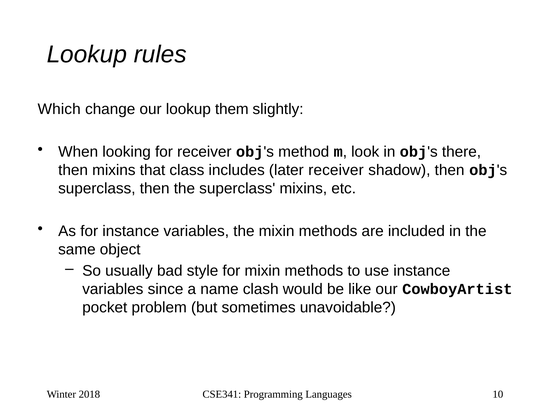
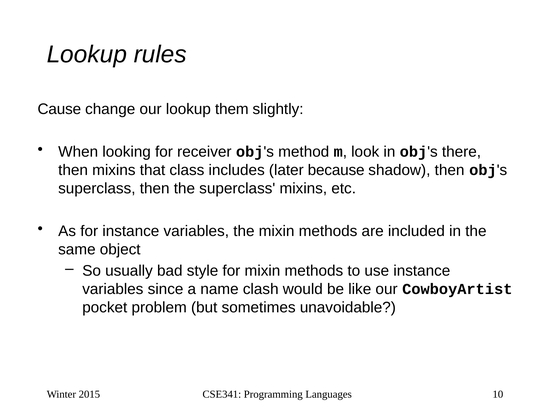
Which: Which -> Cause
later receiver: receiver -> because
2018: 2018 -> 2015
